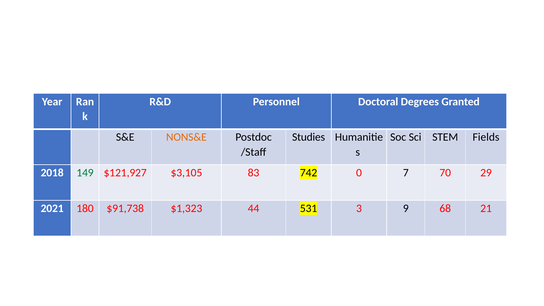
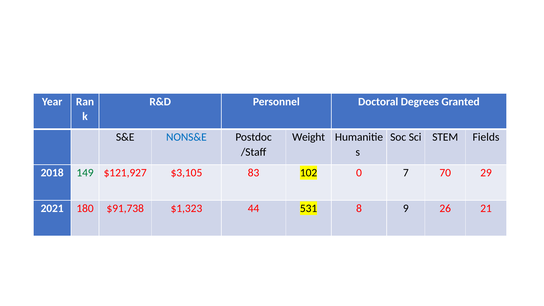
NONS&E colour: orange -> blue
Studies: Studies -> Weight
742: 742 -> 102
3: 3 -> 8
68: 68 -> 26
